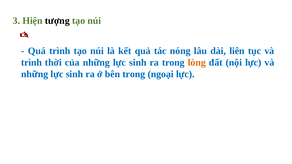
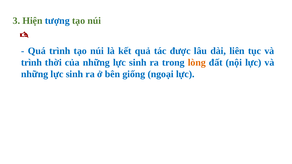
tượng colour: black -> blue
nóng: nóng -> được
bên trong: trong -> giống
